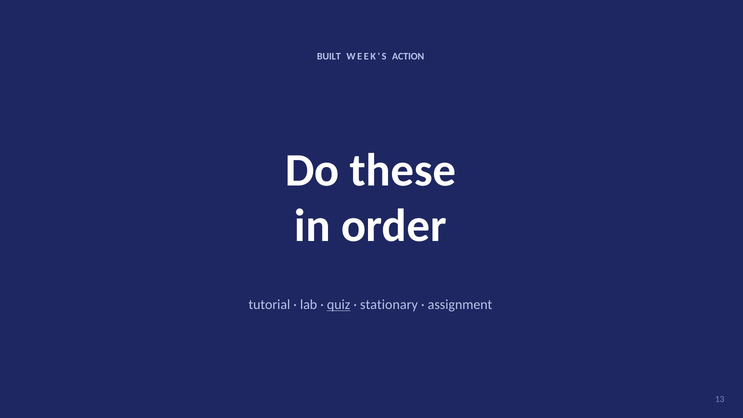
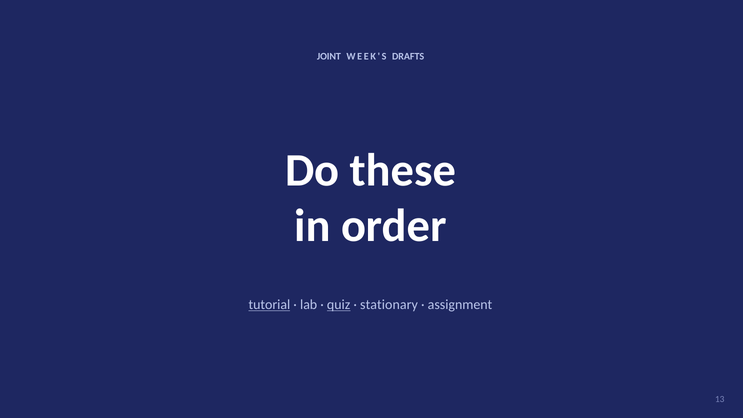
BUILT: BUILT -> JOINT
ACTION: ACTION -> DRAFTS
tutorial underline: none -> present
